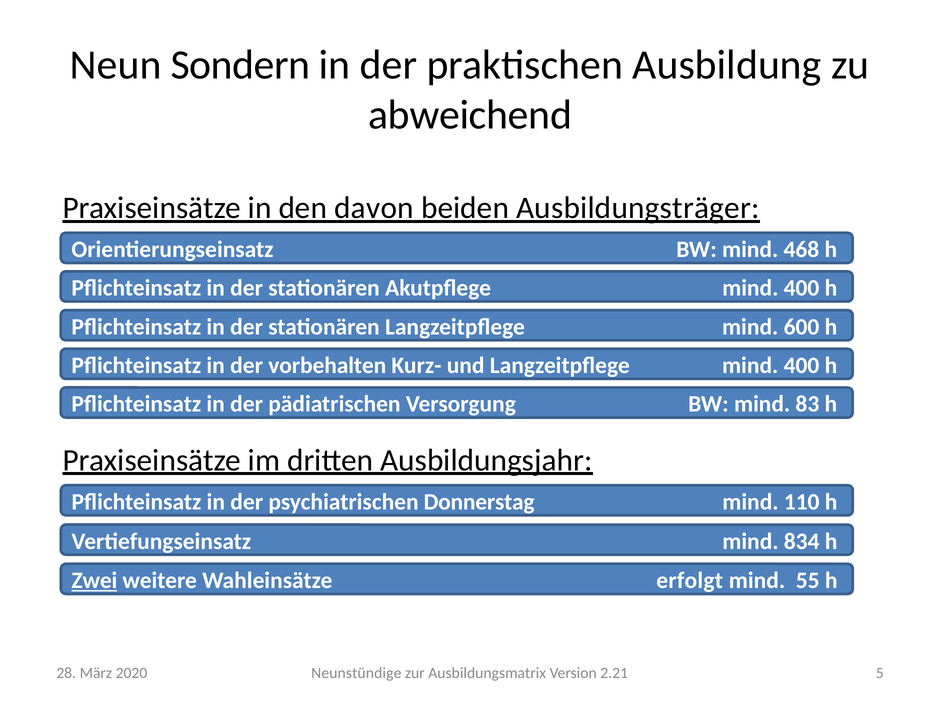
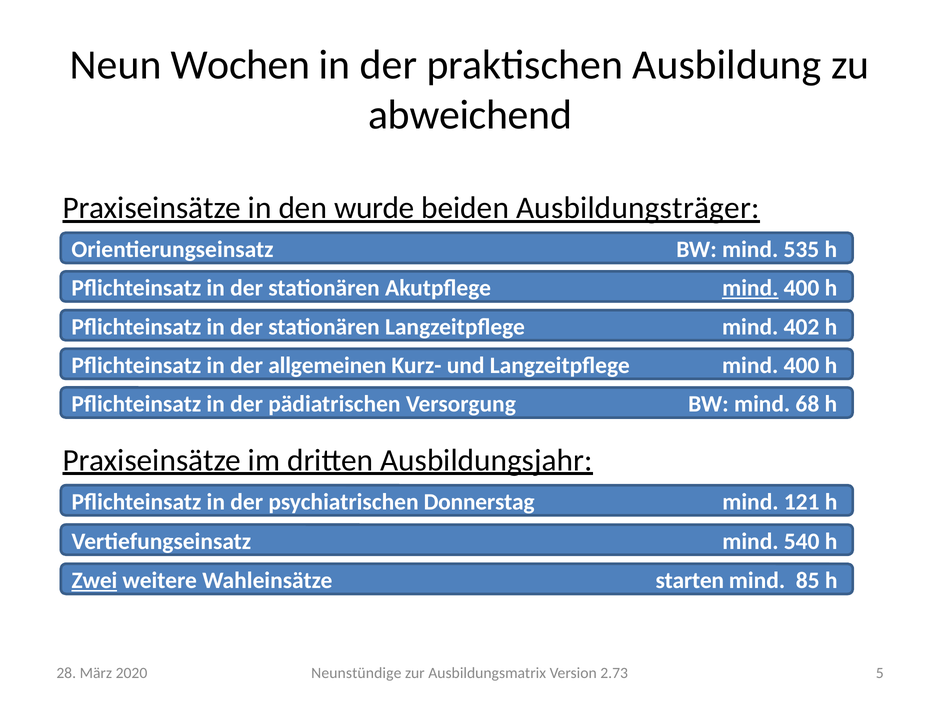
Sondern: Sondern -> Wochen
davon: davon -> wurde
468: 468 -> 535
mind at (750, 288) underline: none -> present
600: 600 -> 402
vorbehalten: vorbehalten -> allgemeinen
83: 83 -> 68
110: 110 -> 121
834: 834 -> 540
erfolgt: erfolgt -> starten
55: 55 -> 85
2.21: 2.21 -> 2.73
